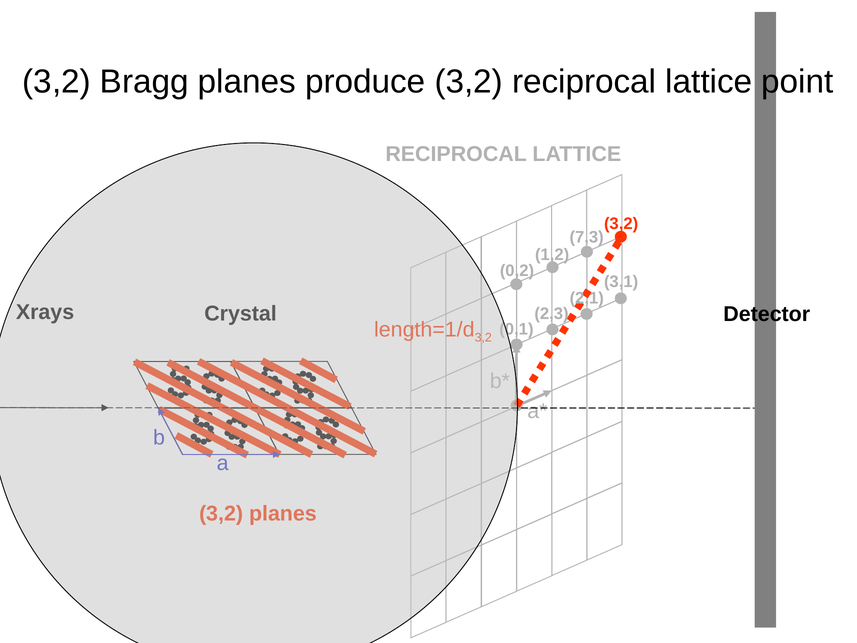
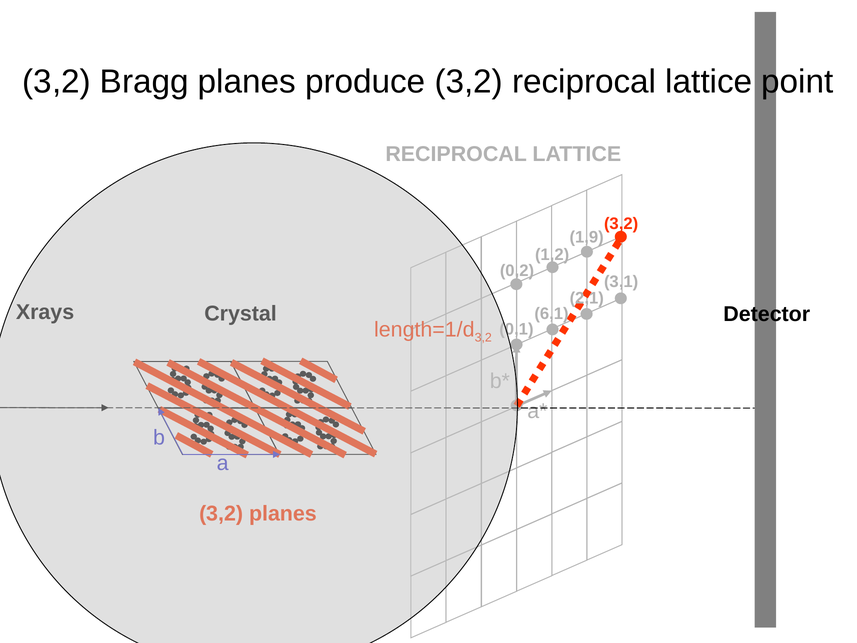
7,3: 7,3 -> 1,9
2,3: 2,3 -> 6,1
